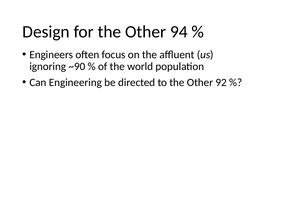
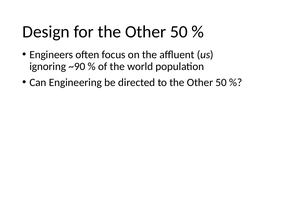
for the Other 94: 94 -> 50
to the Other 92: 92 -> 50
